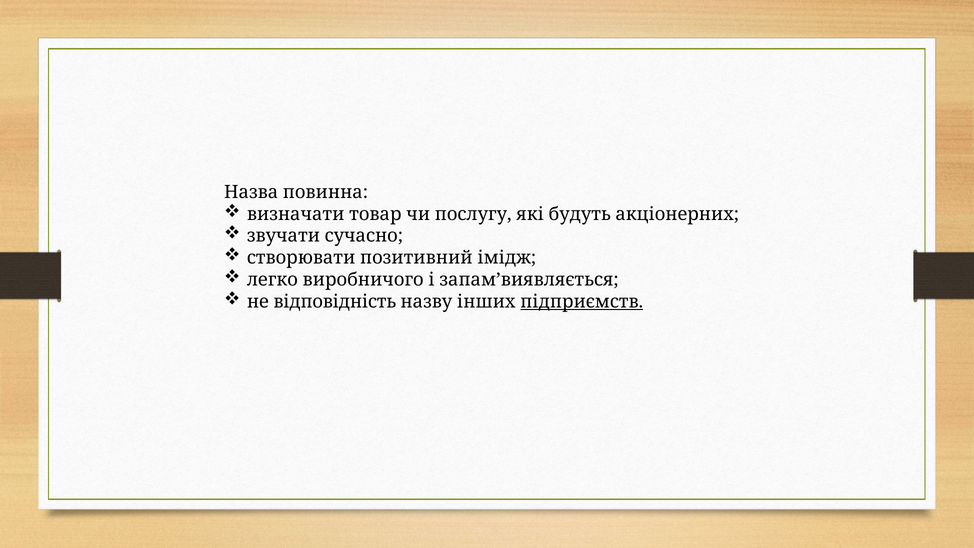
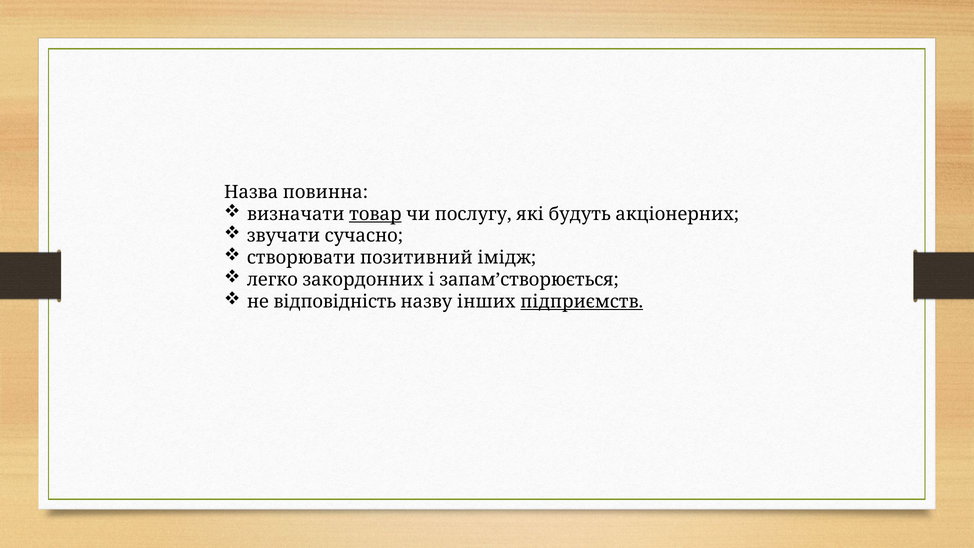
товар underline: none -> present
виробничого: виробничого -> закордонних
запам’виявляється: запам’виявляється -> запам’створюється
